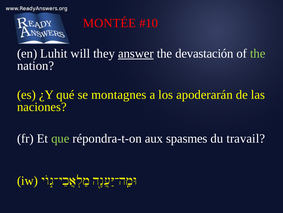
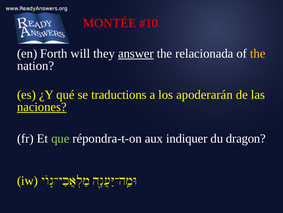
Luhit: Luhit -> Forth
devastación: devastación -> relacionada
the at (258, 53) colour: light green -> yellow
montagnes: montagnes -> traductions
naciones underline: none -> present
spasmes: spasmes -> indiquer
travail: travail -> dragon
